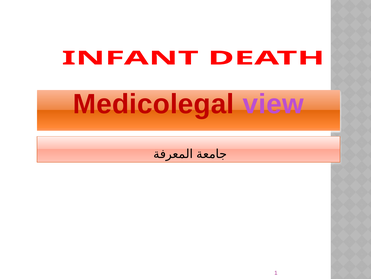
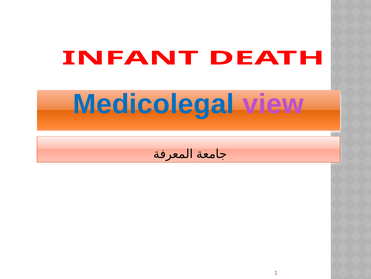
Medicolegal colour: red -> blue
